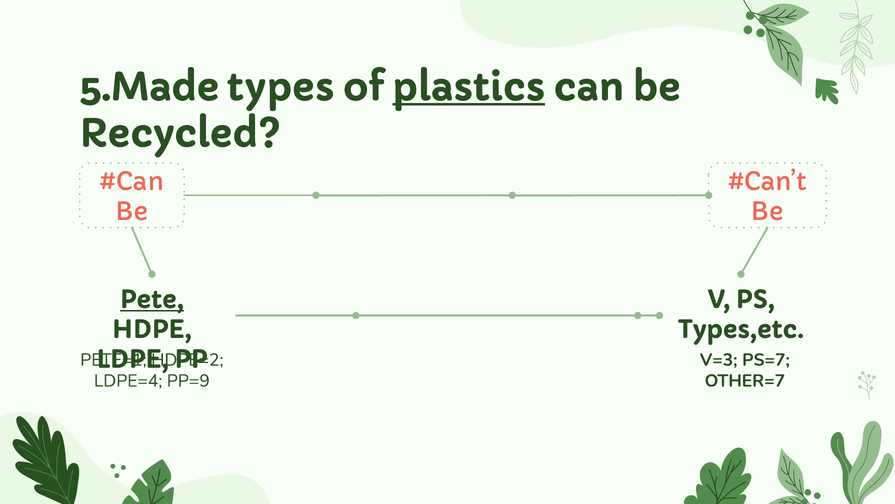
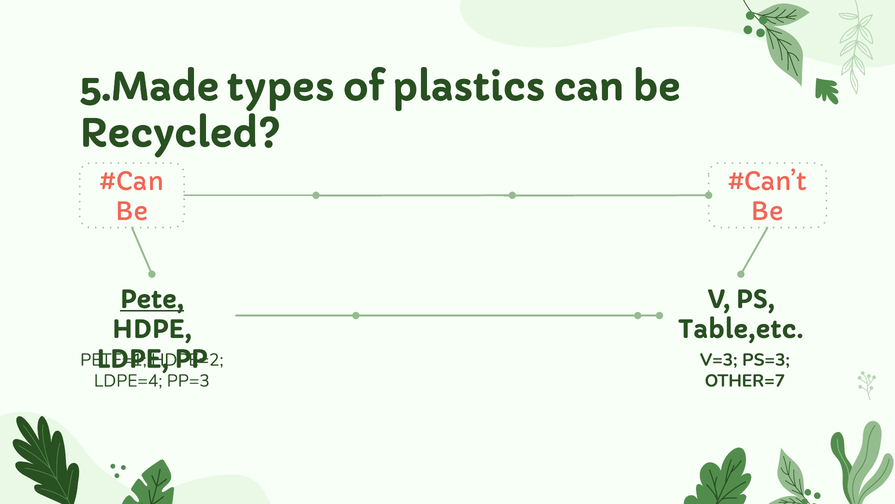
plastics underline: present -> none
Types,etc: Types,etc -> Table,etc
PS=7: PS=7 -> PS=3
PP=9: PP=9 -> PP=3
